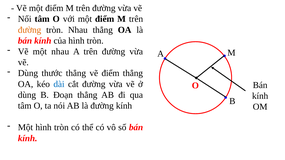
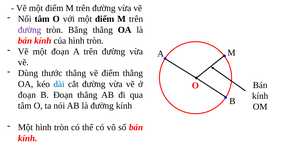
đường at (30, 30) colour: orange -> purple
tròn Nhau: Nhau -> Bằng
một nhau: nhau -> đoạn
dùng at (27, 95): dùng -> đoạn
